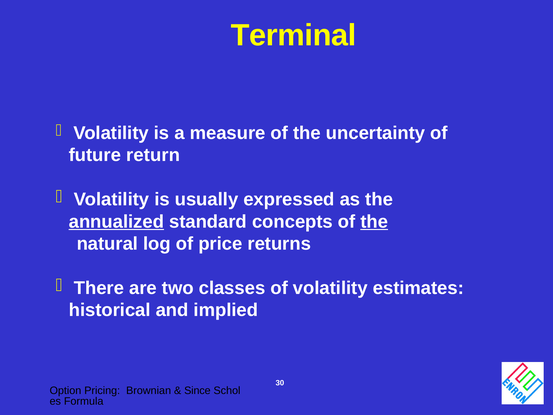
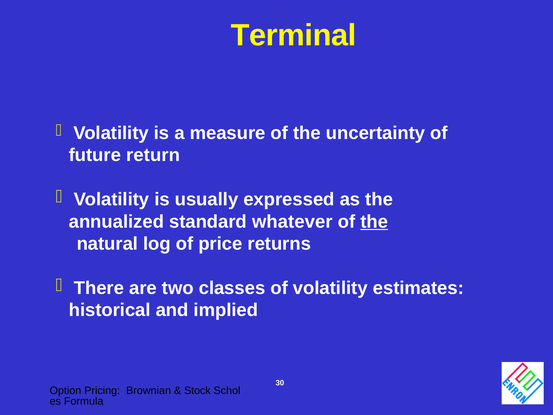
annualized underline: present -> none
concepts: concepts -> whatever
Since: Since -> Stock
